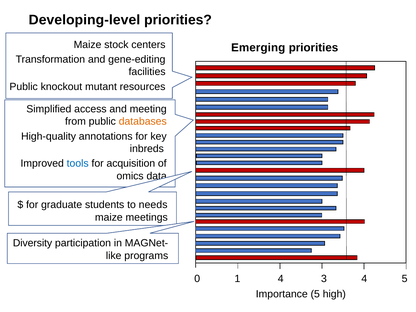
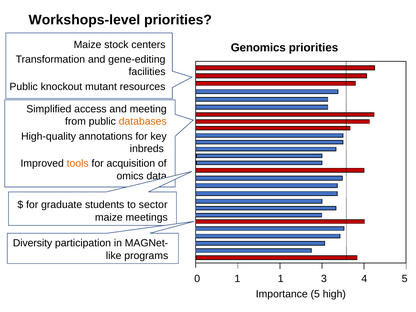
Developing-level: Developing-level -> Workshops-level
Emerging: Emerging -> Genomics
tools colour: blue -> orange
needs: needs -> sector
1 4: 4 -> 1
